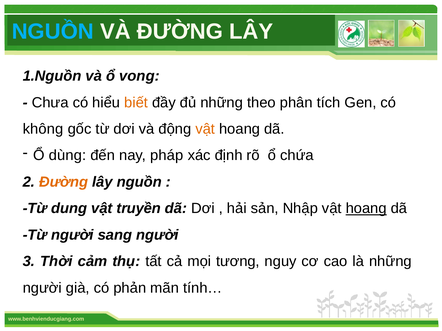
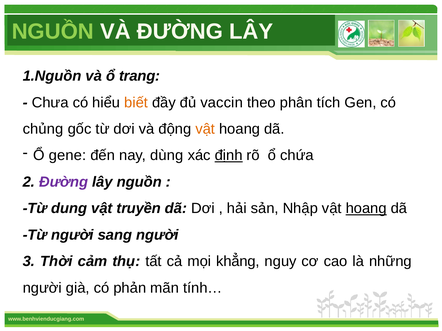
NGUỒN at (53, 32) colour: light blue -> light green
vong: vong -> trang
đủ những: những -> vaccin
không: không -> chủng
dùng: dùng -> gene
pháp: pháp -> dùng
định underline: none -> present
Đường at (64, 182) colour: orange -> purple
tương: tương -> khẳng
